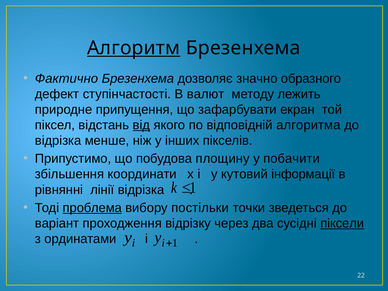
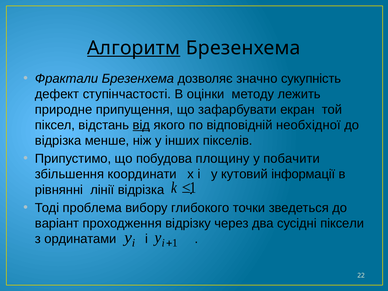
Фактично: Фактично -> Фрактали
образного: образного -> сукупність
валют: валют -> оцінки
алгоритма: алгоритма -> необхідної
проблема underline: present -> none
постільки: постільки -> глибокого
піксели underline: present -> none
